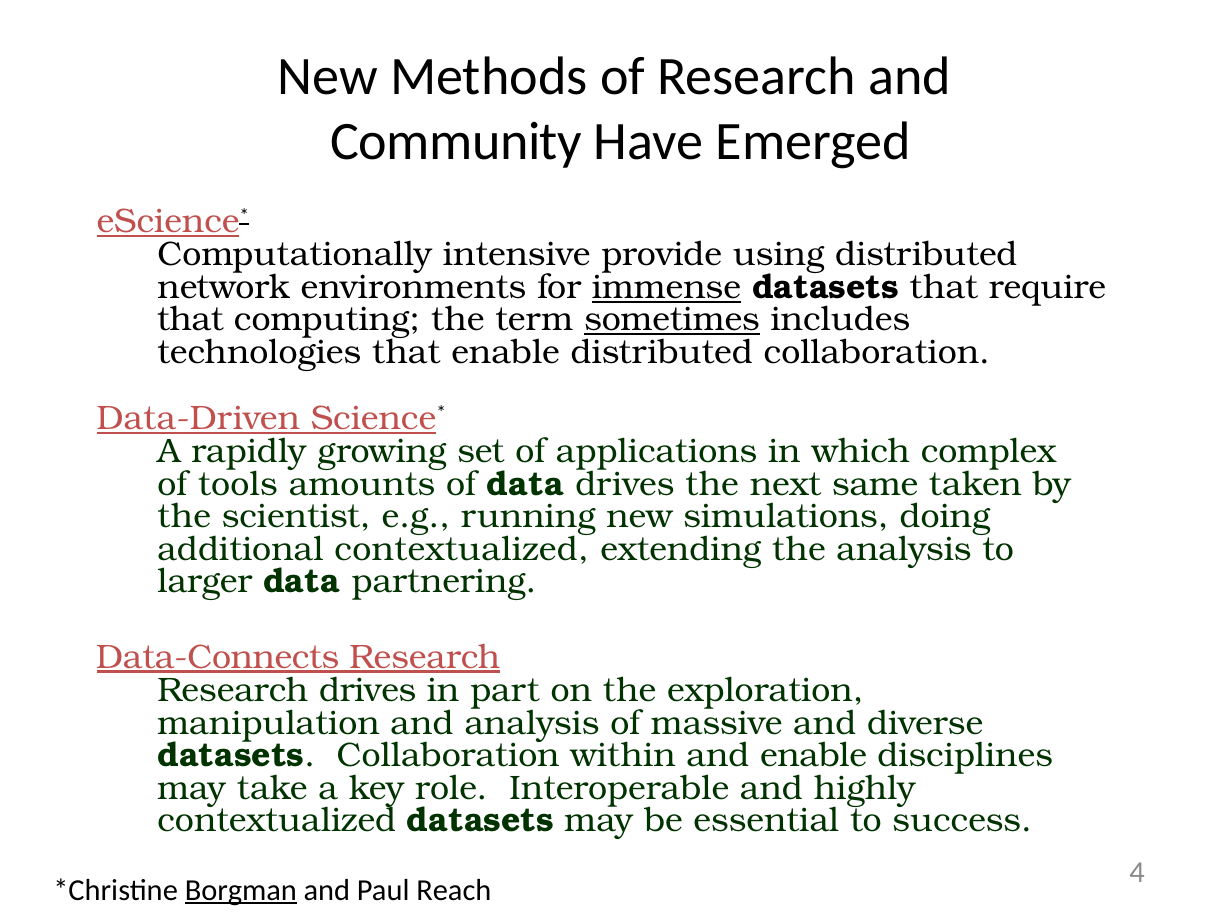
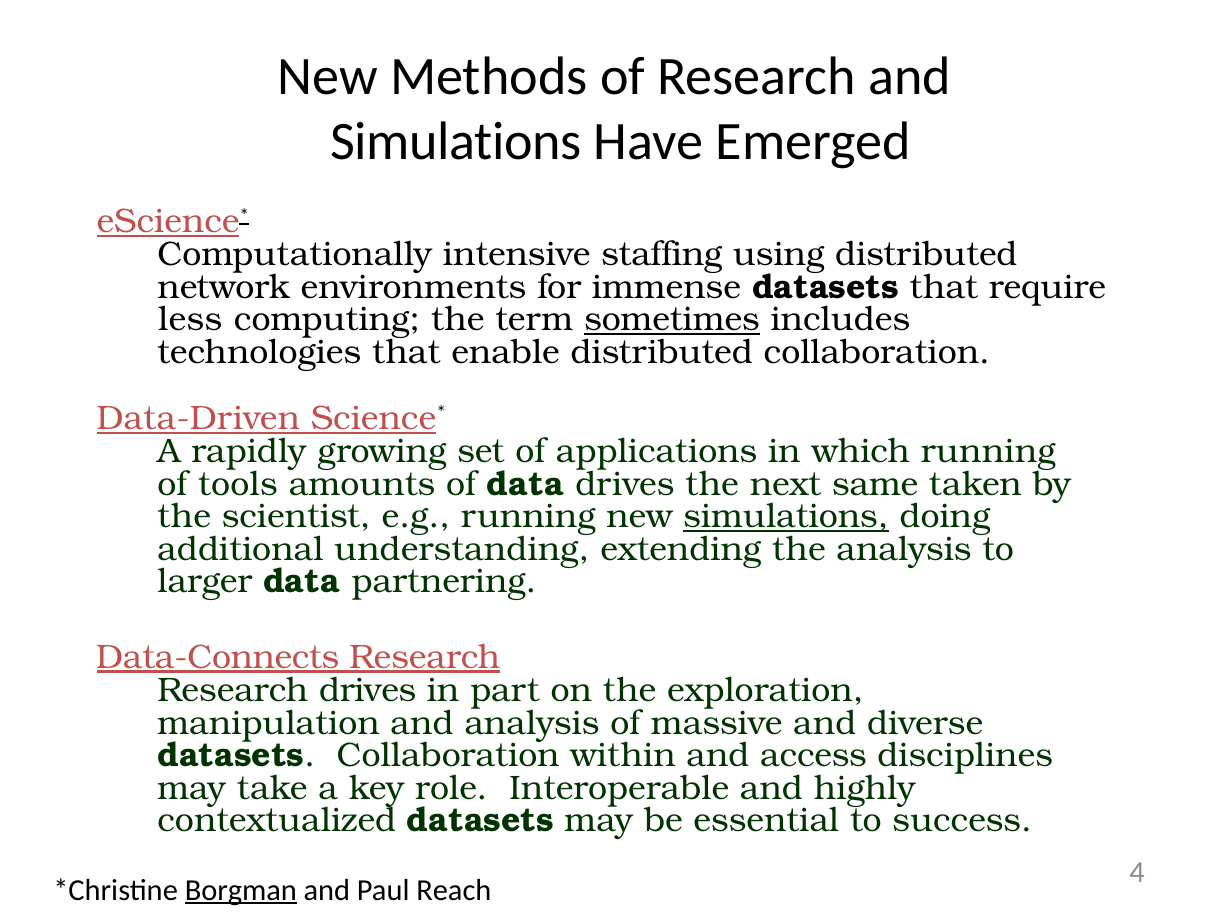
Community at (456, 142): Community -> Simulations
provide: provide -> staffing
immense underline: present -> none
that at (190, 320): that -> less
which complex: complex -> running
simulations at (786, 517) underline: none -> present
additional contextualized: contextualized -> understanding
and enable: enable -> access
